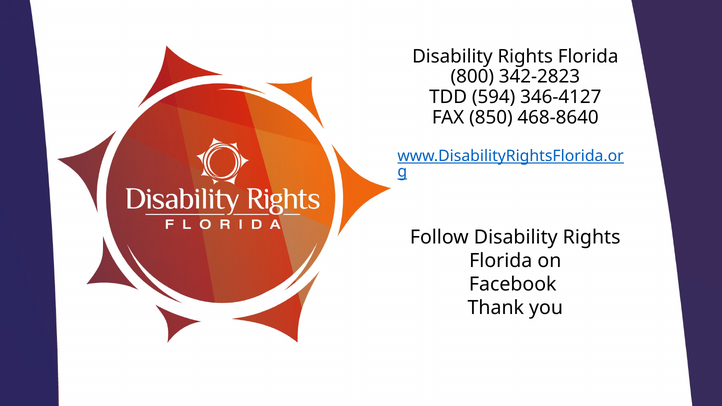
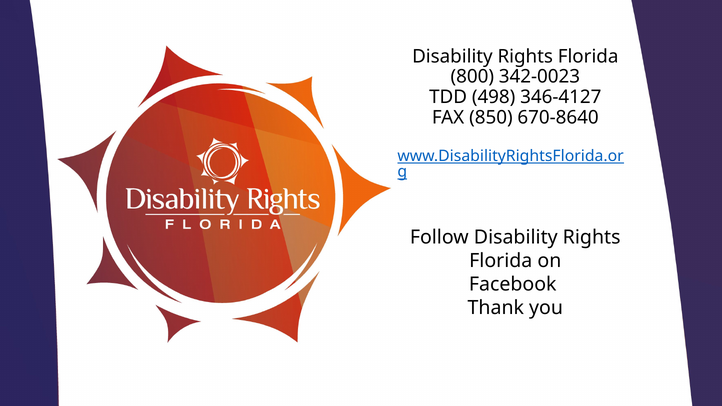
342-2823: 342-2823 -> 342-0023
594: 594 -> 498
468-8640: 468-8640 -> 670-8640
